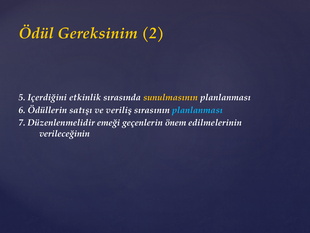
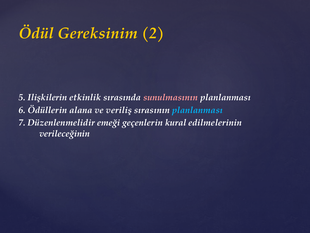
Içerdiğini: Içerdiğini -> Ilişkilerin
sunulmasının colour: yellow -> pink
satışı: satışı -> alana
önem: önem -> kural
